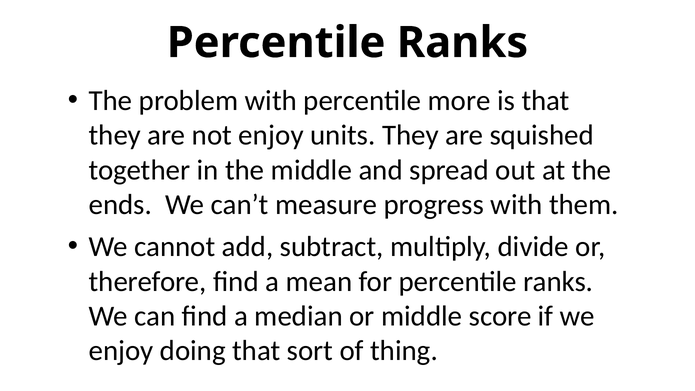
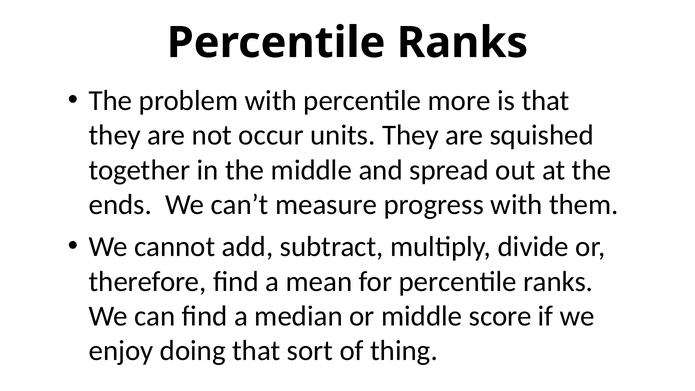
not enjoy: enjoy -> occur
